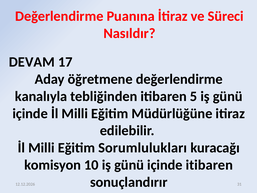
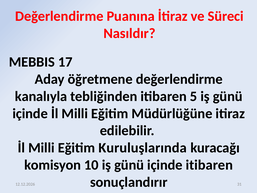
DEVAM: DEVAM -> MEBBIS
Sorumlulukları: Sorumlulukları -> Kuruluşlarında
